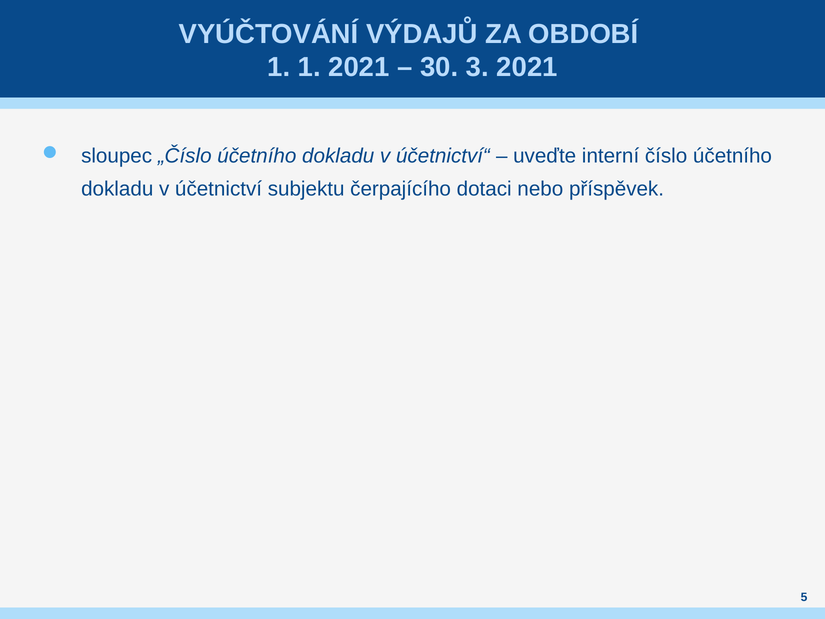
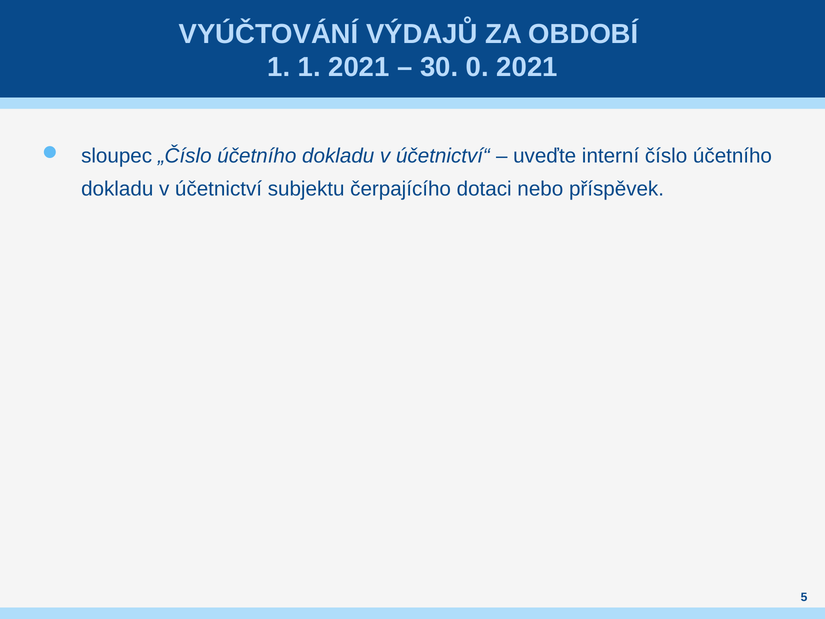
3: 3 -> 0
